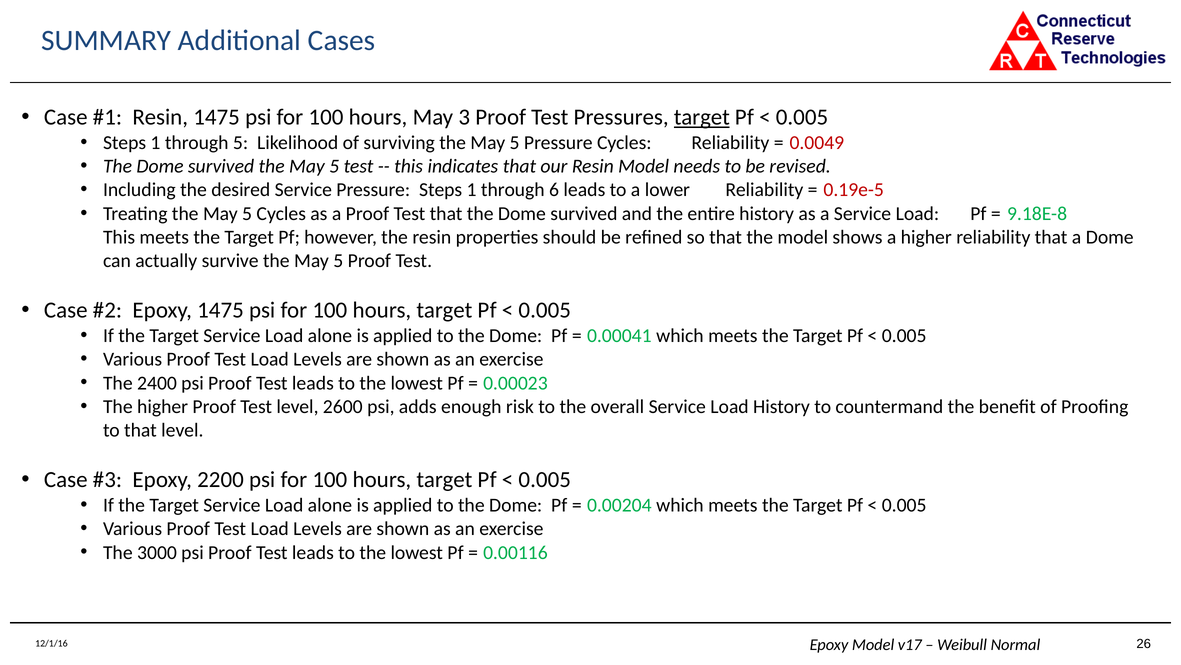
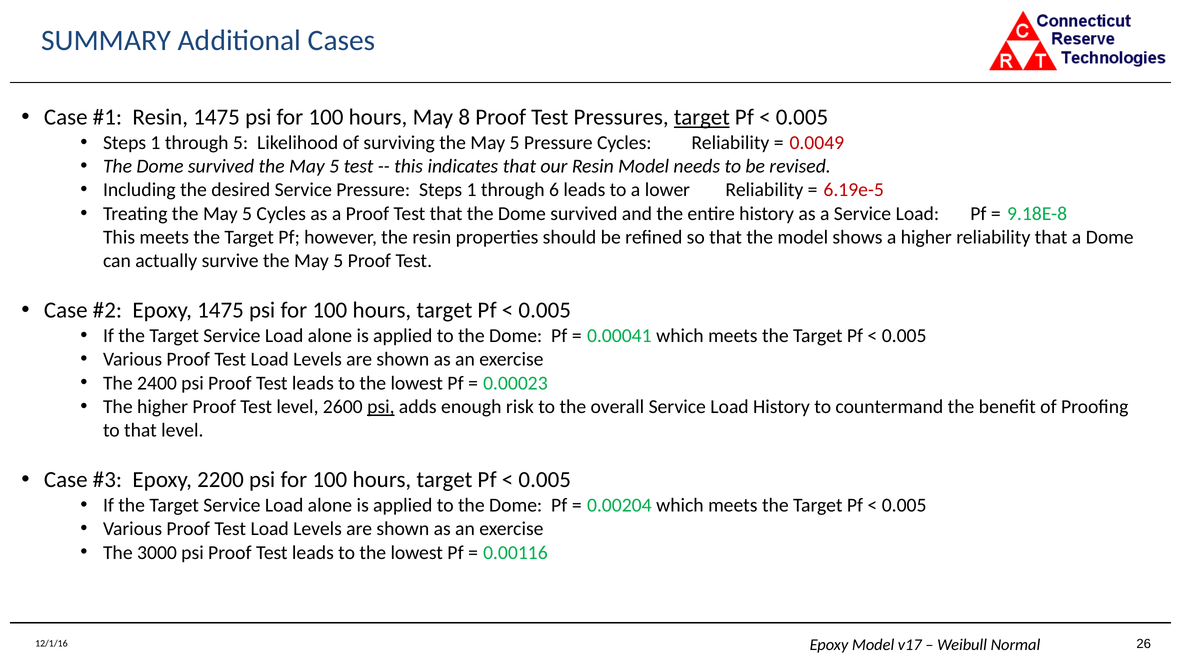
3: 3 -> 8
0.19e-5: 0.19e-5 -> 6.19e-5
psi at (381, 406) underline: none -> present
